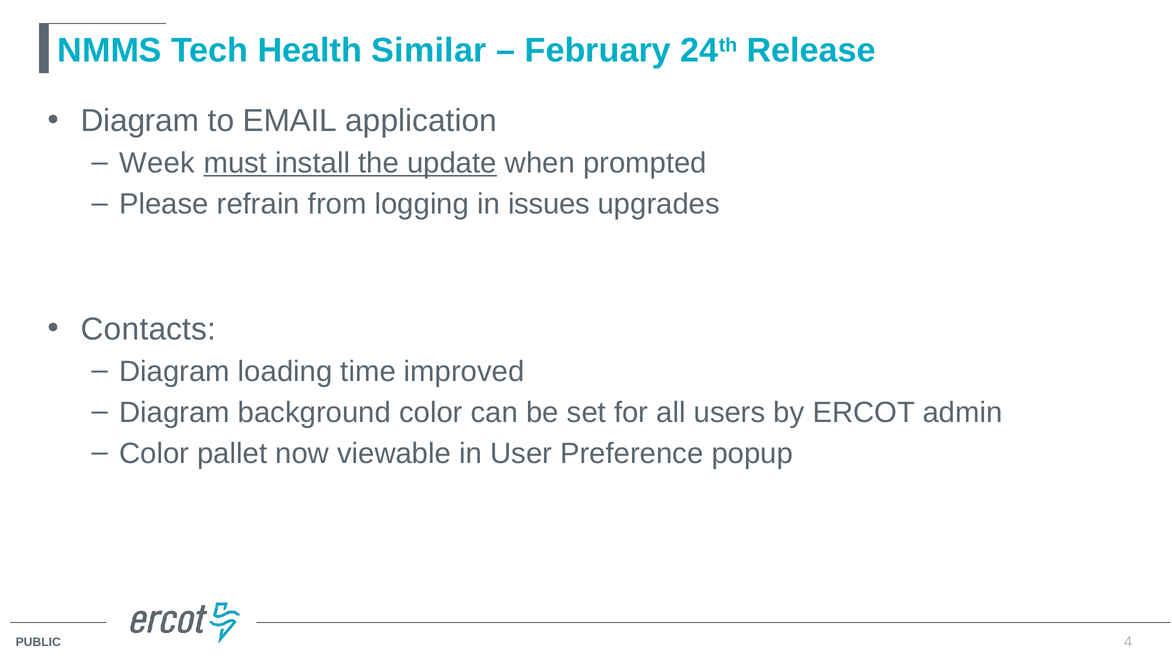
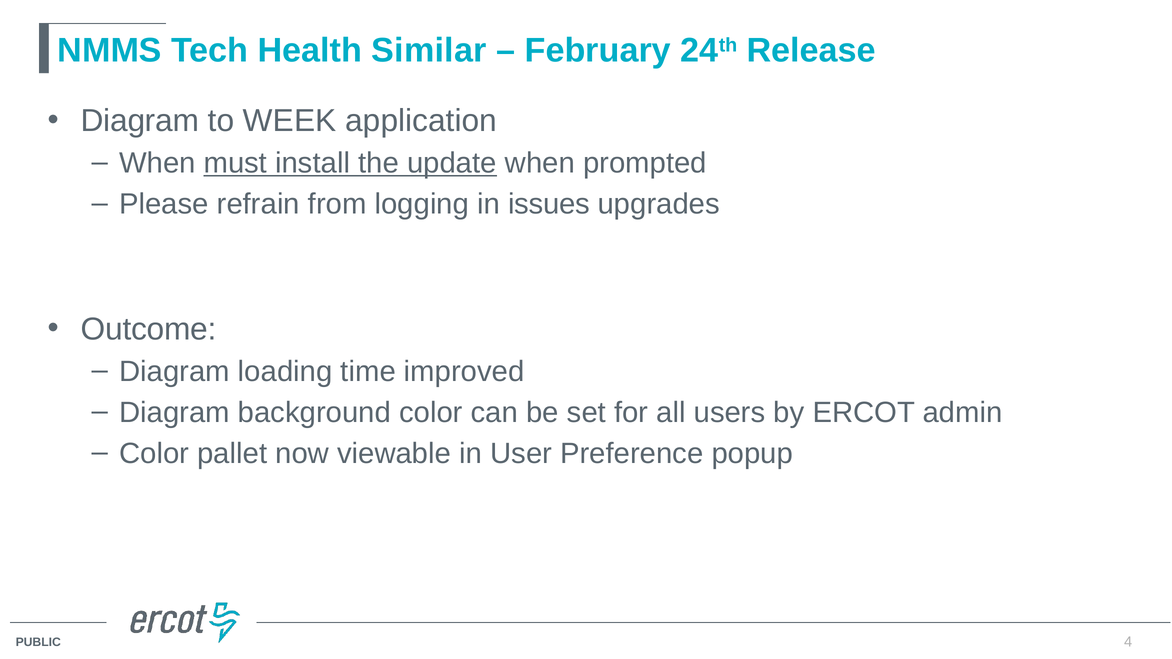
EMAIL: EMAIL -> WEEK
Week at (157, 163): Week -> When
Contacts: Contacts -> Outcome
